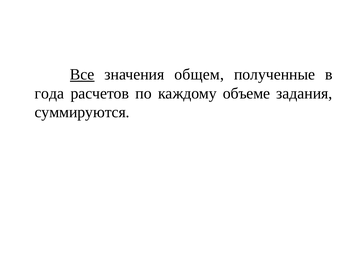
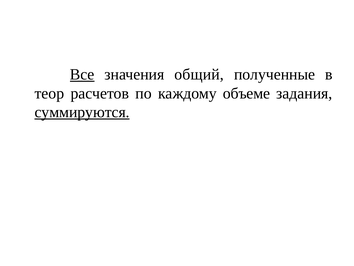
общем: общем -> общий
года: года -> теор
суммируются underline: none -> present
